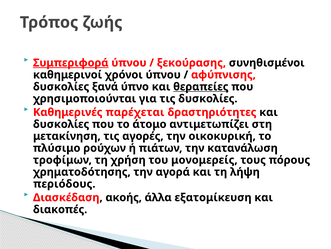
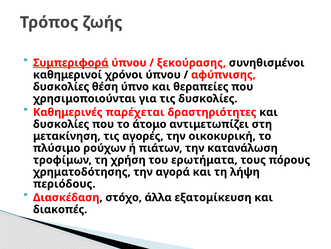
ξανά: ξανά -> θέση
θεραπείες underline: present -> none
μονομερείς: μονομερείς -> ερωτήματα
ακοής: ακοής -> στόχο
